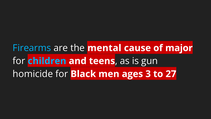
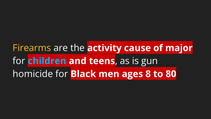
Firearms colour: light blue -> yellow
mental: mental -> activity
3: 3 -> 8
27: 27 -> 80
